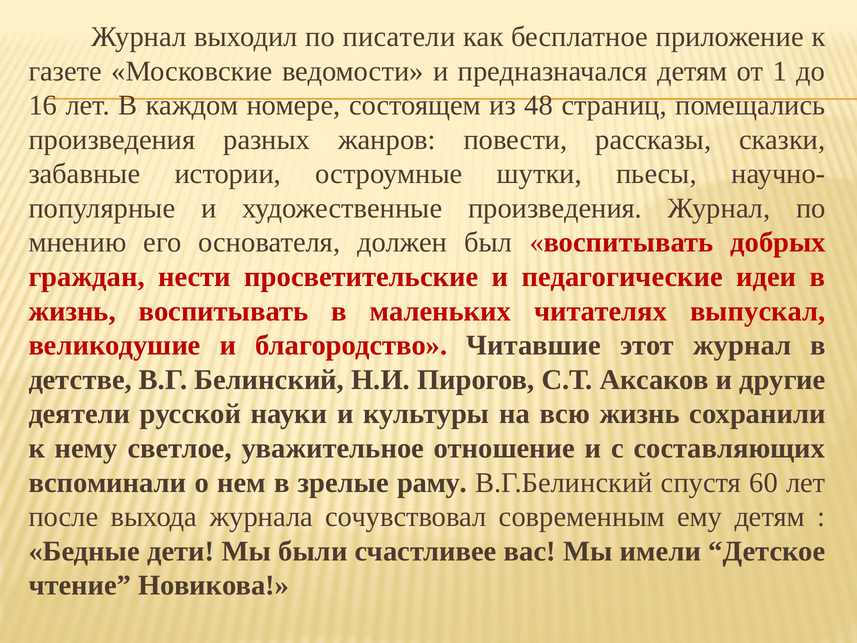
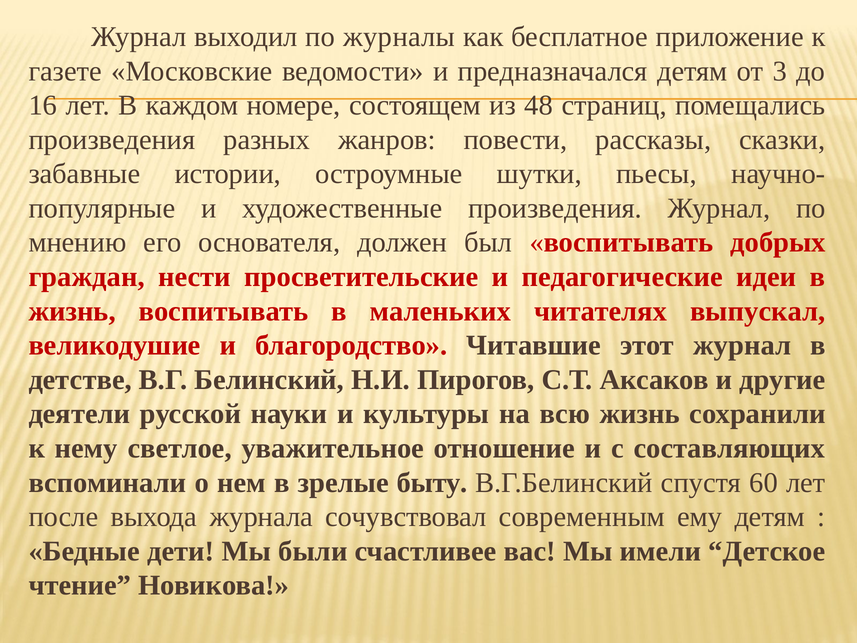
писатели: писатели -> журналы
1: 1 -> 3
раму: раму -> быту
